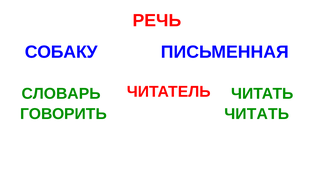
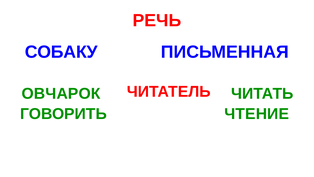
СЛОВАРЬ: СЛОВАРЬ -> ОВЧАРОК
ГОВОРИТЬ ЧИТАТЬ: ЧИТАТЬ -> ЧТЕНИЕ
